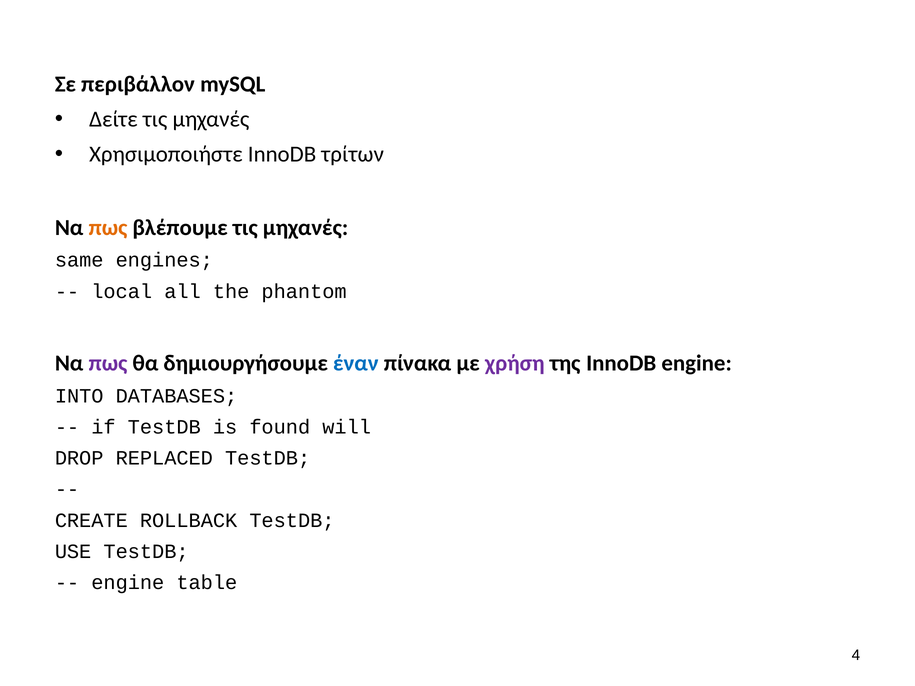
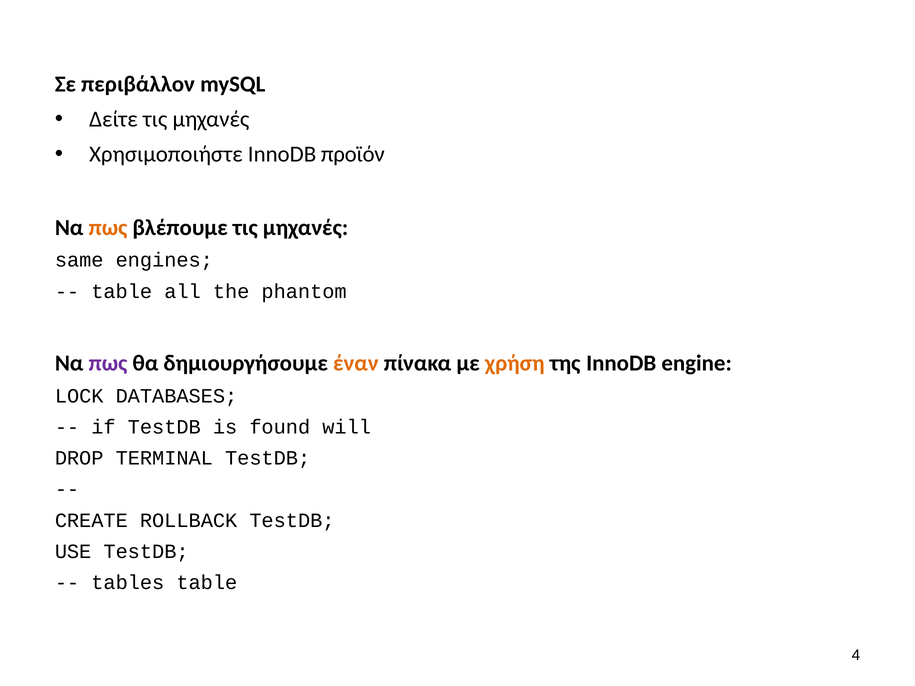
τρίτων: τρίτων -> προϊόν
local at (122, 291): local -> table
έναν colour: blue -> orange
χρήση colour: purple -> orange
INTO: INTO -> LOCK
REPLACED: REPLACED -> TERMINAL
engine at (128, 583): engine -> tables
